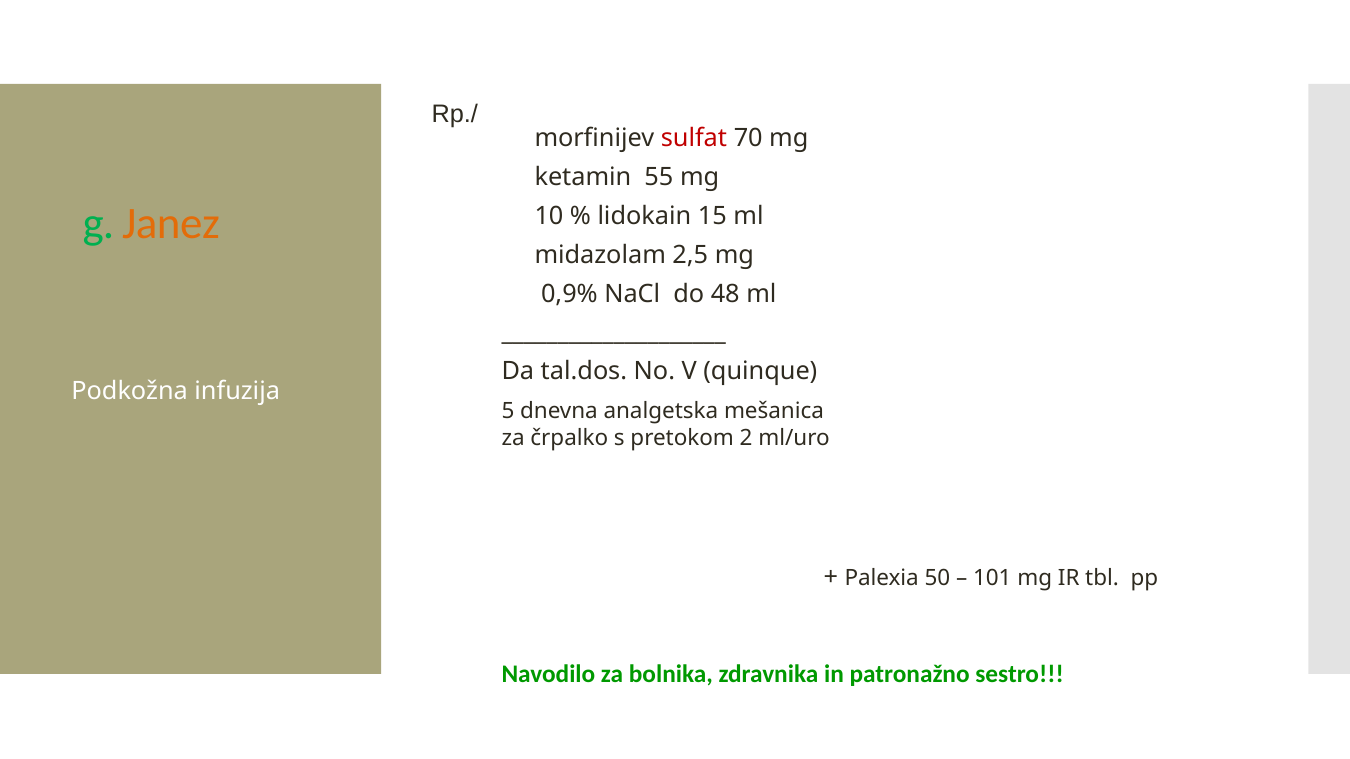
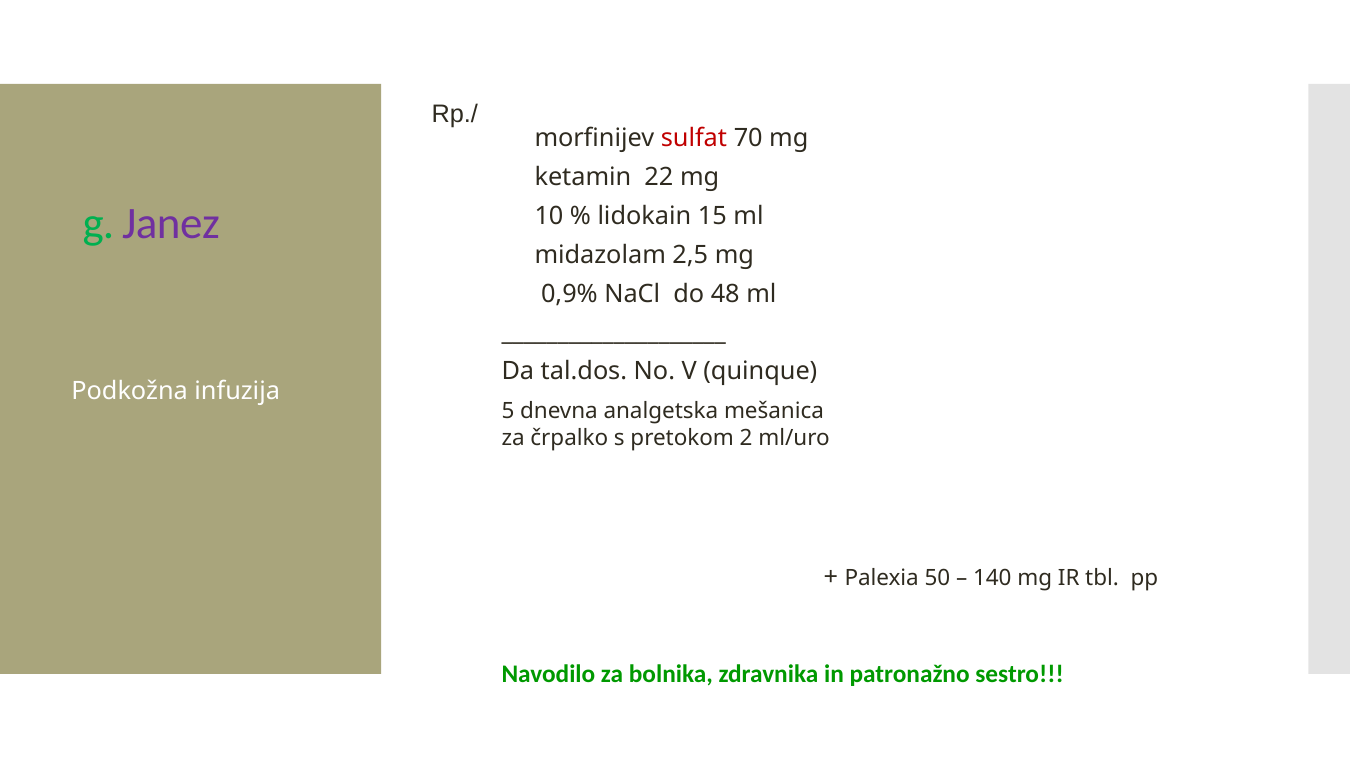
55: 55 -> 22
Janez colour: orange -> purple
101: 101 -> 140
